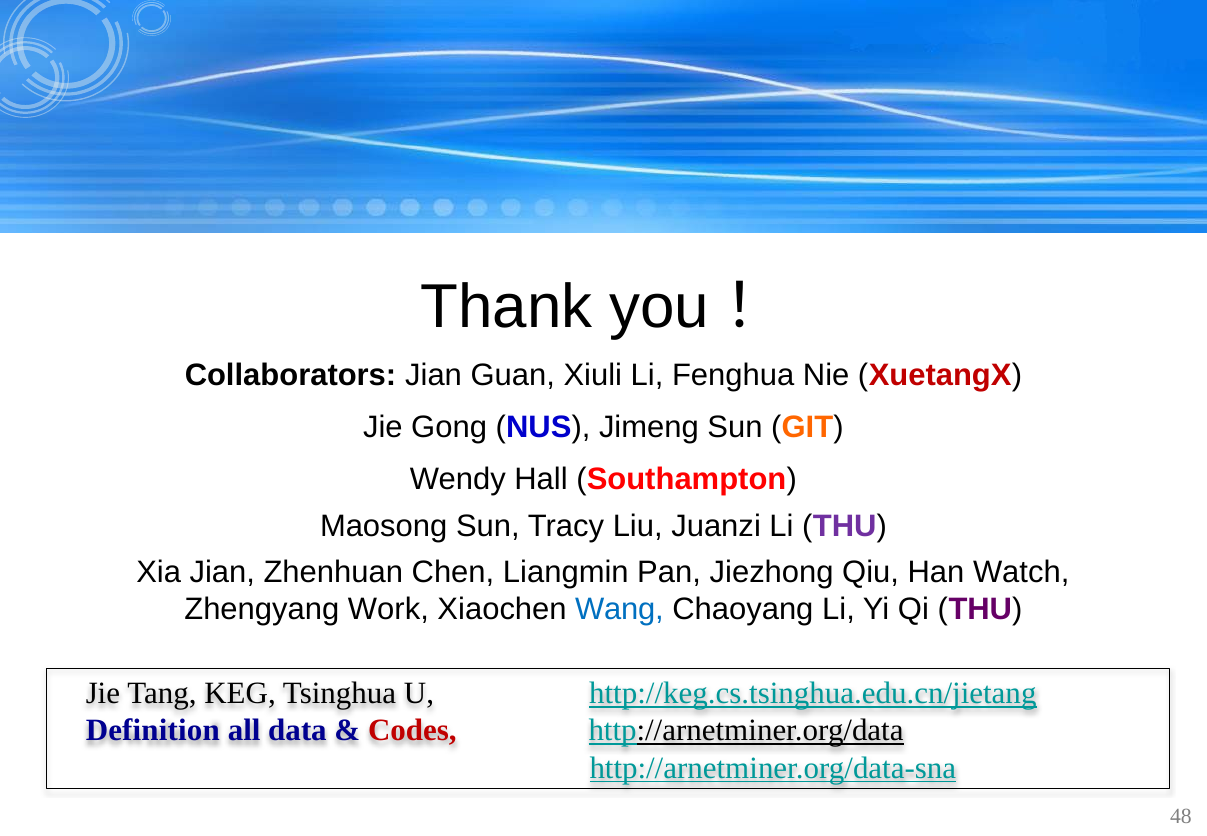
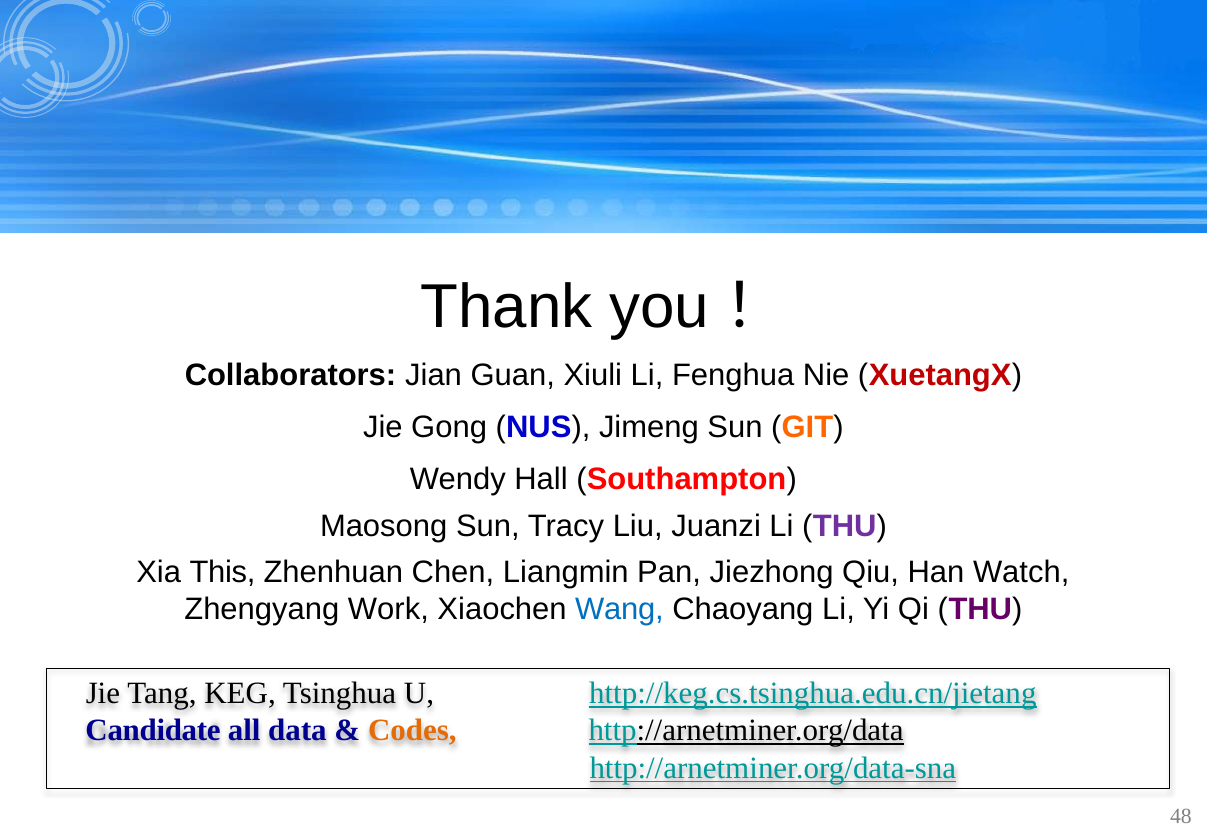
Xia Jian: Jian -> This
Definition: Definition -> Candidate
Codes colour: red -> orange
